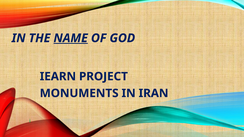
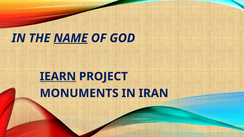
IEARN underline: none -> present
